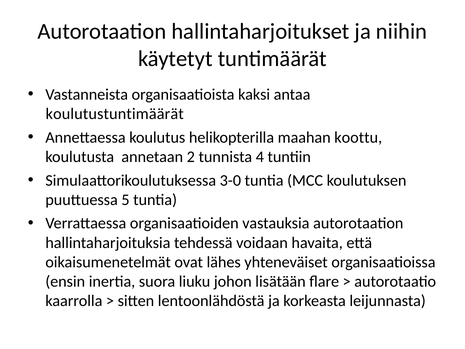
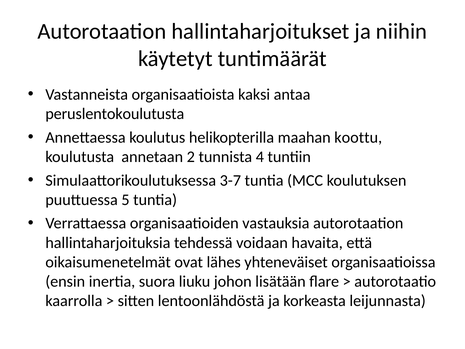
koulutustuntimäärät: koulutustuntimäärät -> peruslentokoulutusta
3-0: 3-0 -> 3-7
